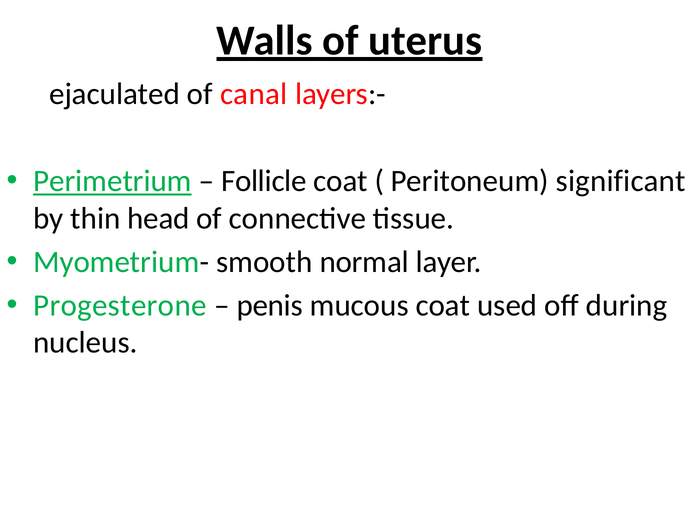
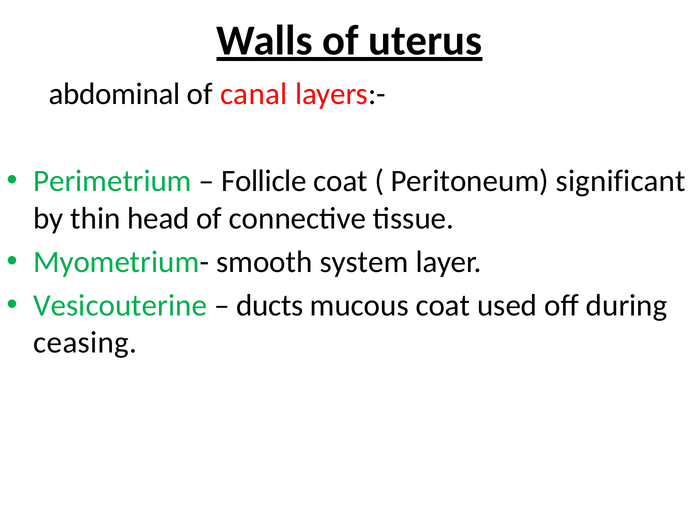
ejaculated: ejaculated -> abdominal
Perimetrium underline: present -> none
normal: normal -> system
Progesterone: Progesterone -> Vesicouterine
penis: penis -> ducts
nucleus: nucleus -> ceasing
